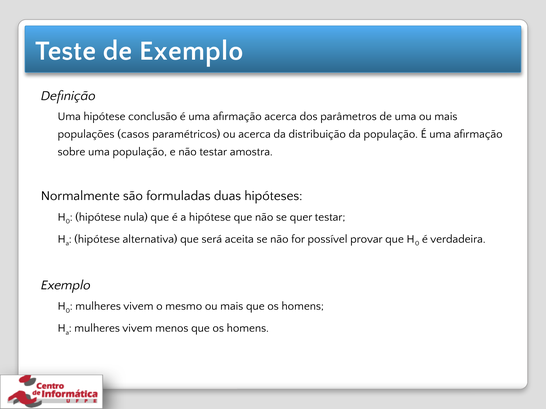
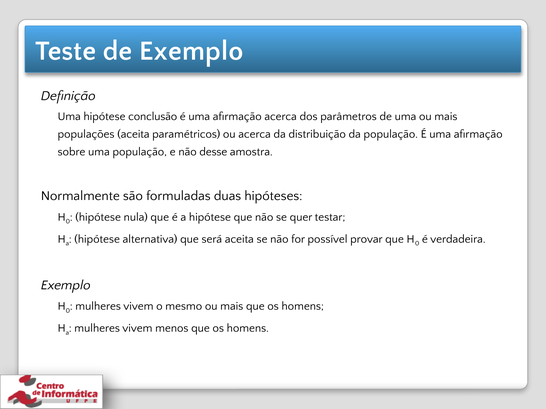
populações casos: casos -> aceita
não testar: testar -> desse
